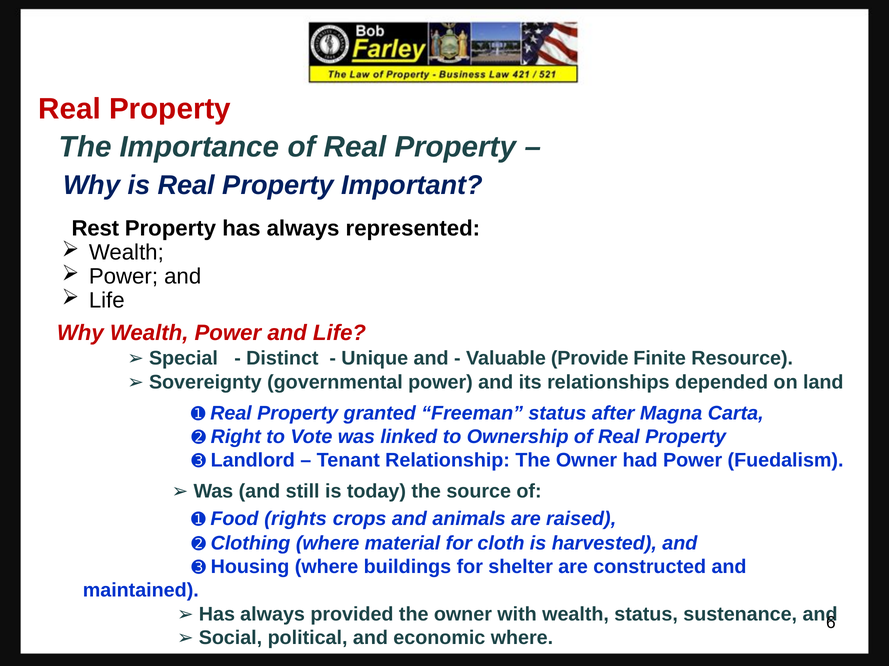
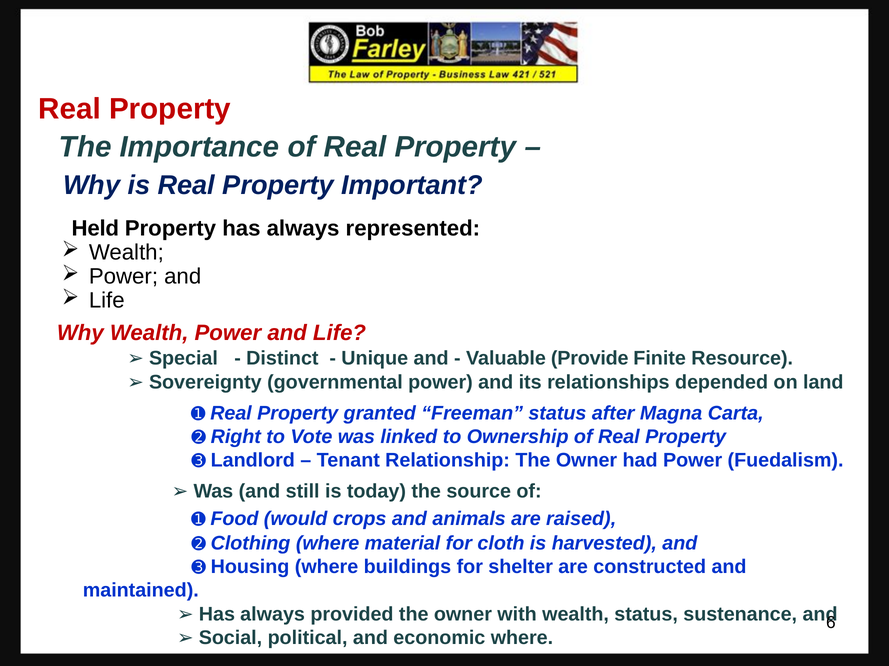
Rest: Rest -> Held
rights: rights -> would
